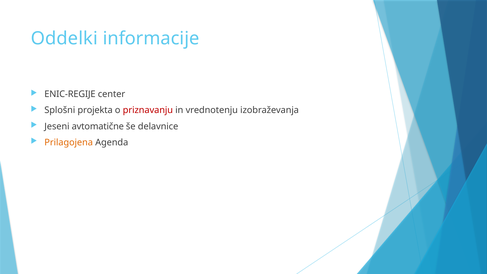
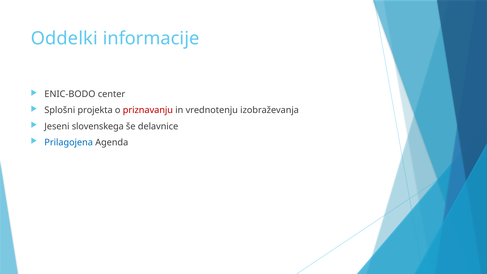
ENIC-REGIJE: ENIC-REGIJE -> ENIC-BODO
avtomatične: avtomatične -> slovenskega
Prilagojena colour: orange -> blue
